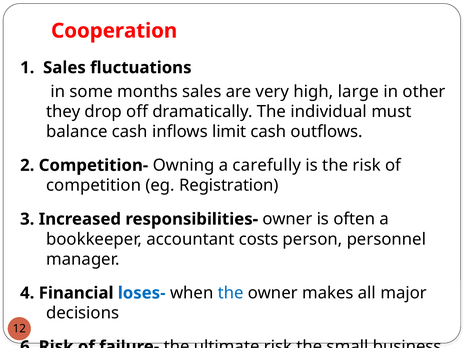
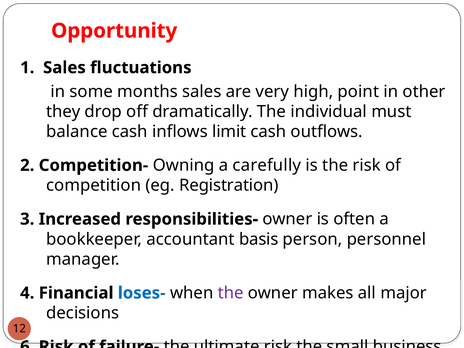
Cooperation: Cooperation -> Opportunity
large: large -> point
costs: costs -> basis
the at (231, 293) colour: blue -> purple
